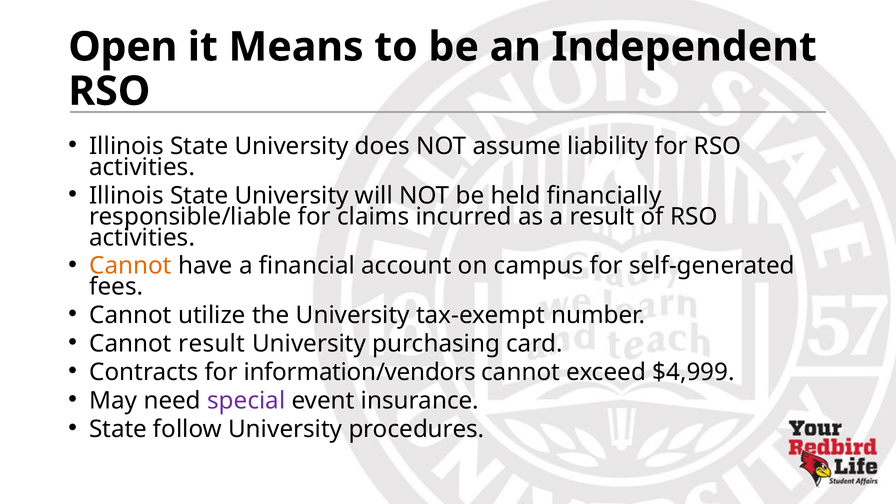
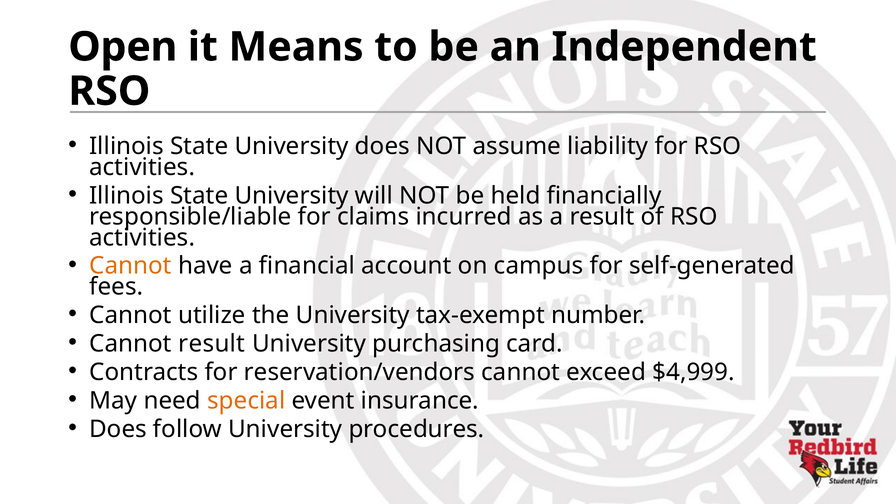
information/vendors: information/vendors -> reservation/vendors
special colour: purple -> orange
State at (118, 429): State -> Does
